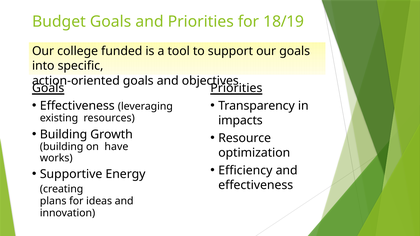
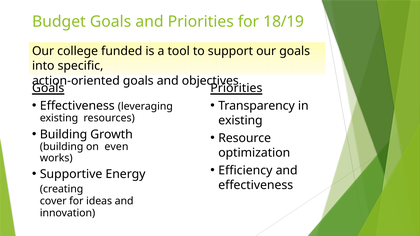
impacts at (240, 121): impacts -> existing
have: have -> even
plans: plans -> cover
